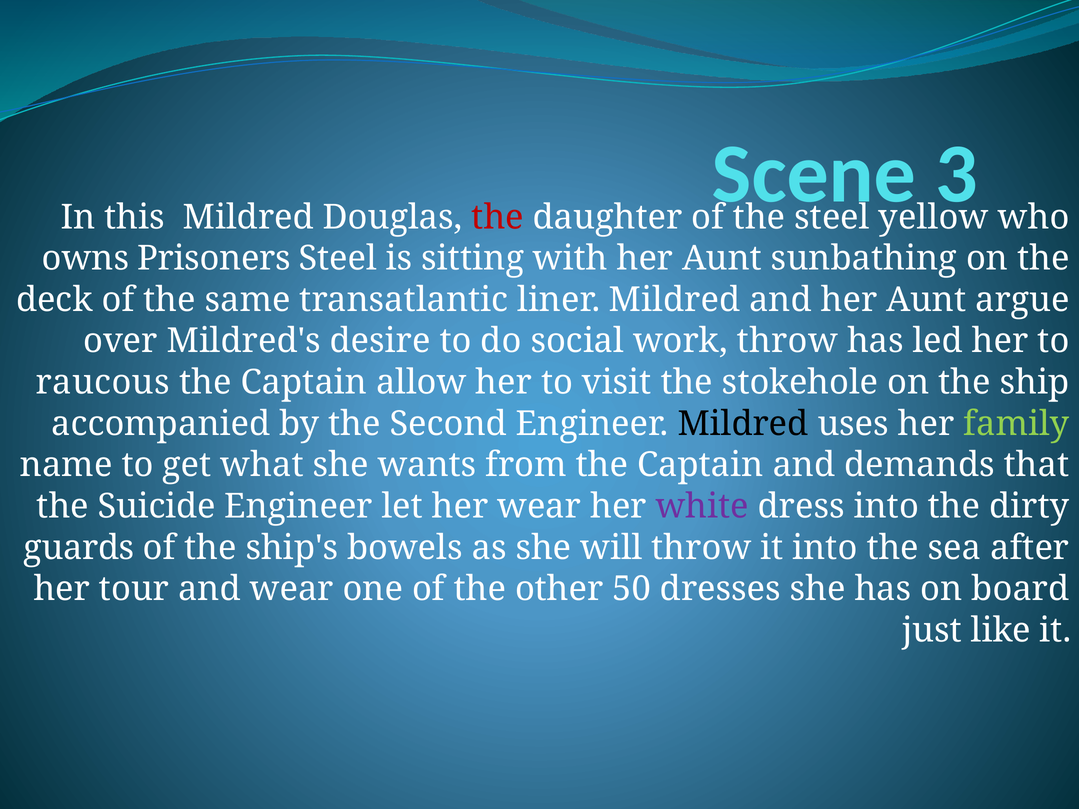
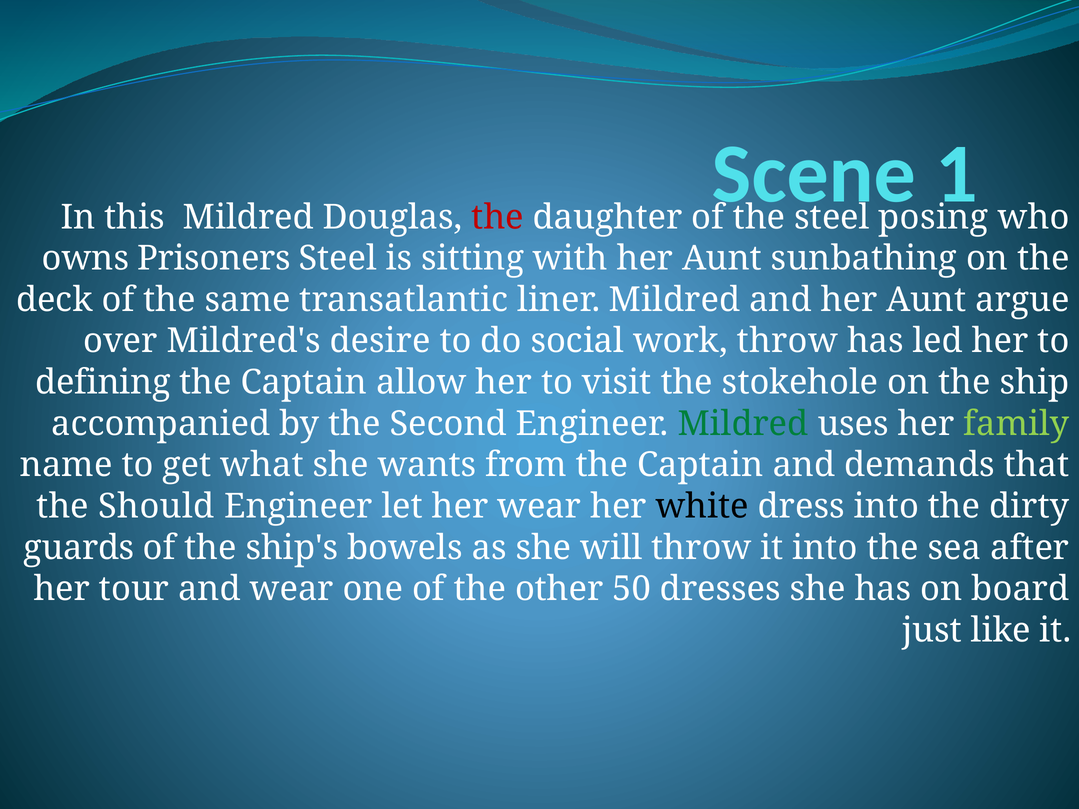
3: 3 -> 1
yellow: yellow -> posing
raucous: raucous -> defining
Mildred at (743, 424) colour: black -> green
Suicide: Suicide -> Should
white colour: purple -> black
